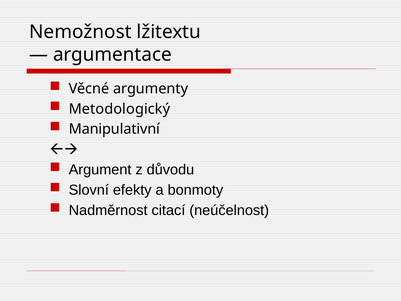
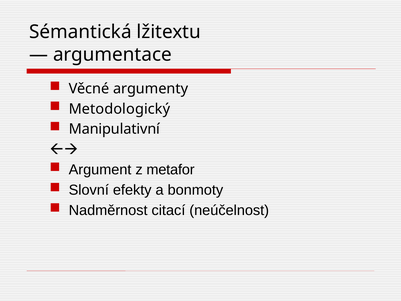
Nemožnost: Nemožnost -> Sémantická
důvodu: důvodu -> metafor
